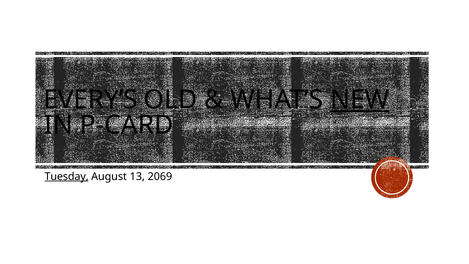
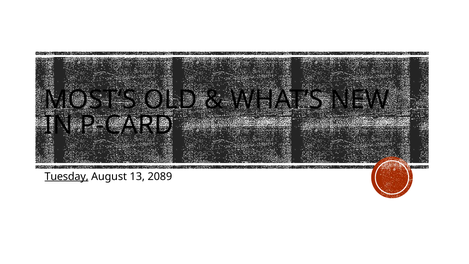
EVERY’S: EVERY’S -> MOST’S
NEW underline: present -> none
2069: 2069 -> 2089
